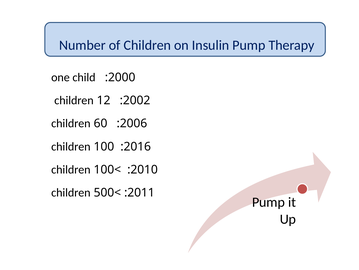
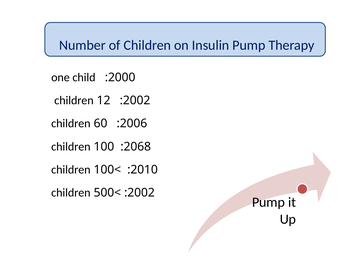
2016: 2016 -> 2068
2011 at (141, 192): 2011 -> 2002
